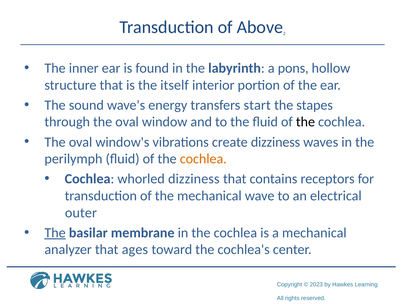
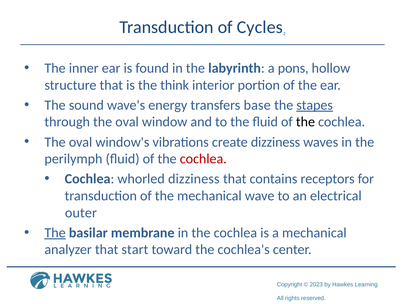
Above: Above -> Cycles
itself: itself -> think
start: start -> base
stapes underline: none -> present
cochlea at (203, 159) colour: orange -> red
ages: ages -> start
